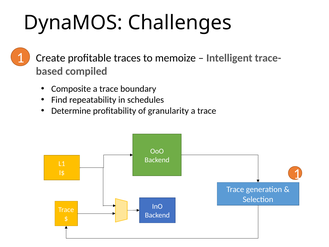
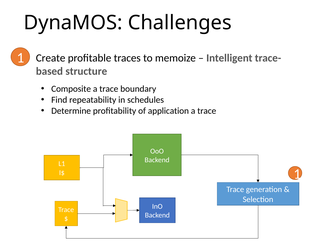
compiled: compiled -> structure
granularity: granularity -> application
